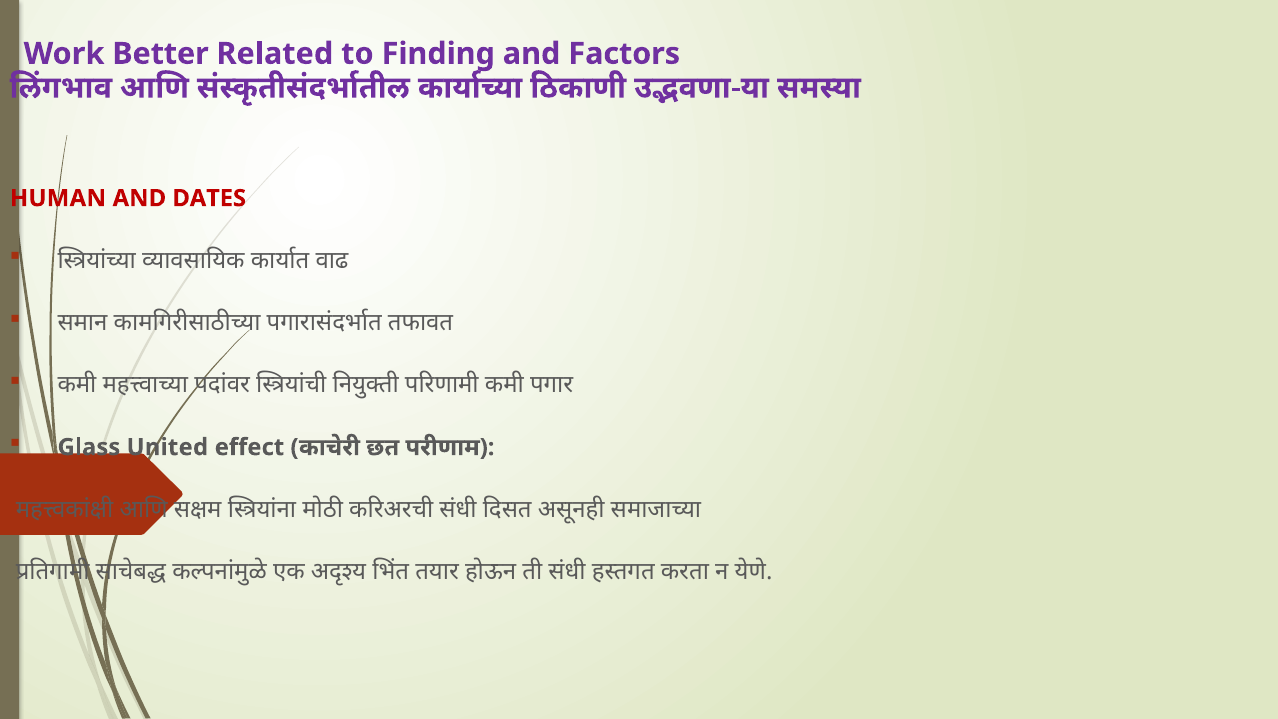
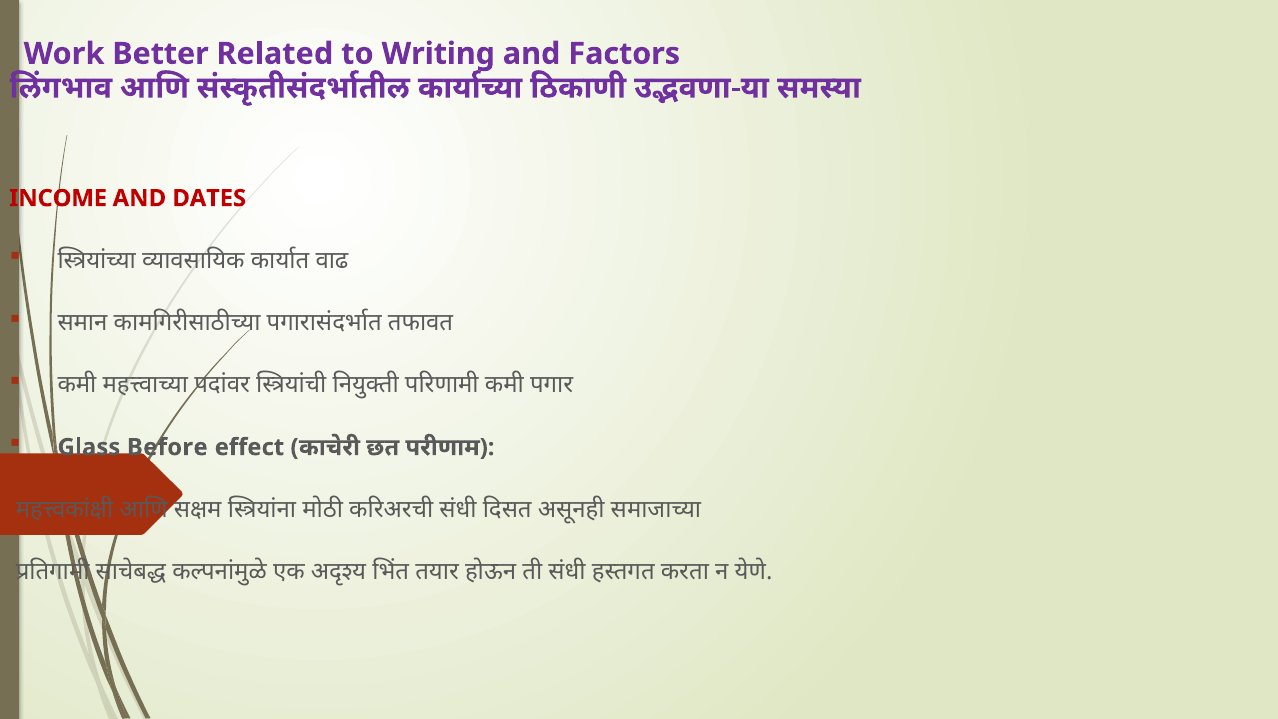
Finding: Finding -> Writing
HUMAN: HUMAN -> INCOME
United: United -> Before
